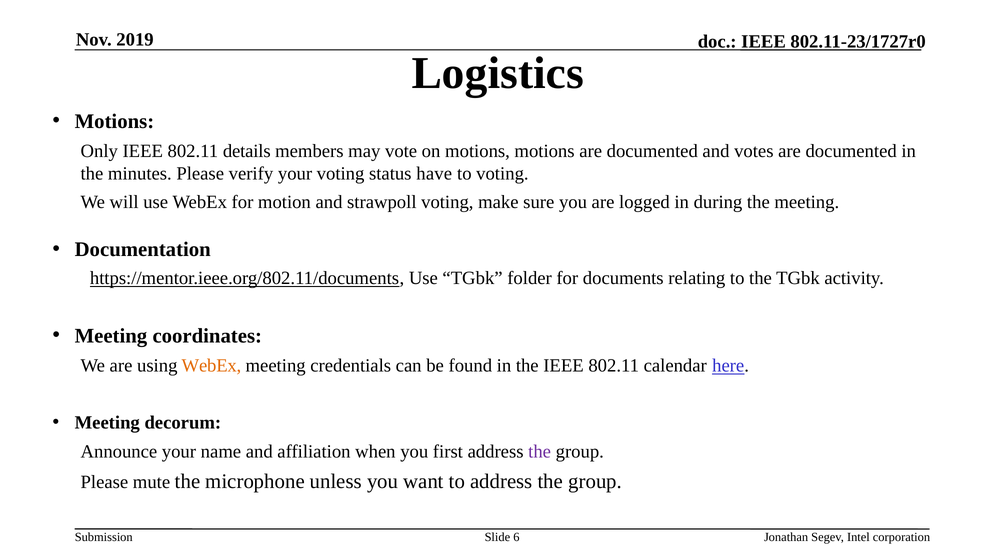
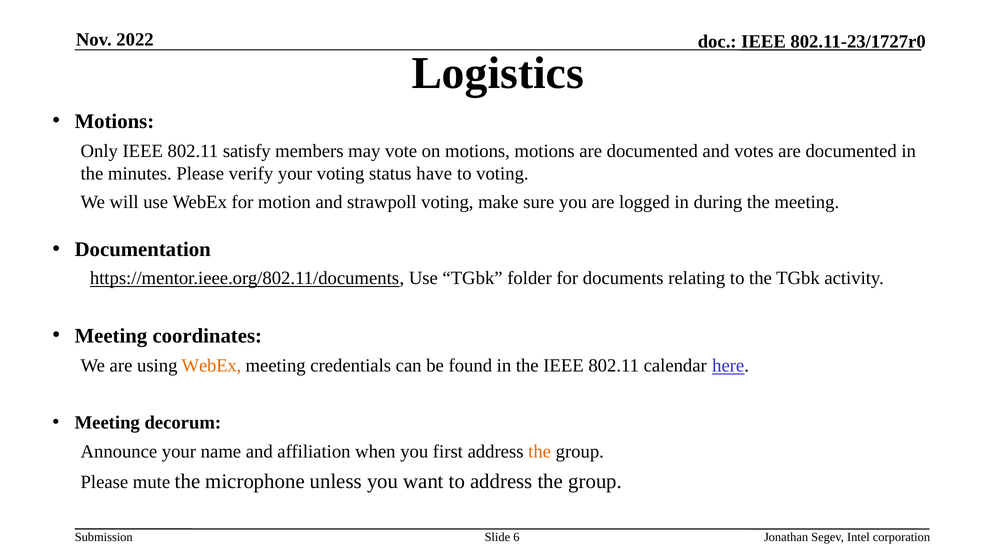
2019: 2019 -> 2022
details: details -> satisfy
the at (540, 452) colour: purple -> orange
